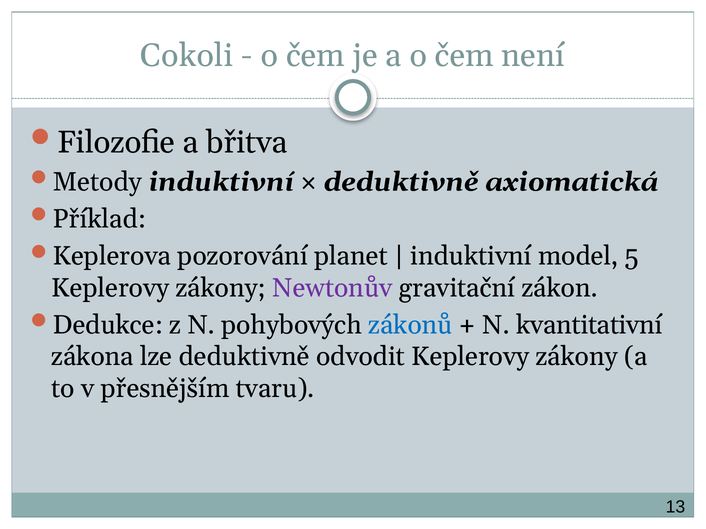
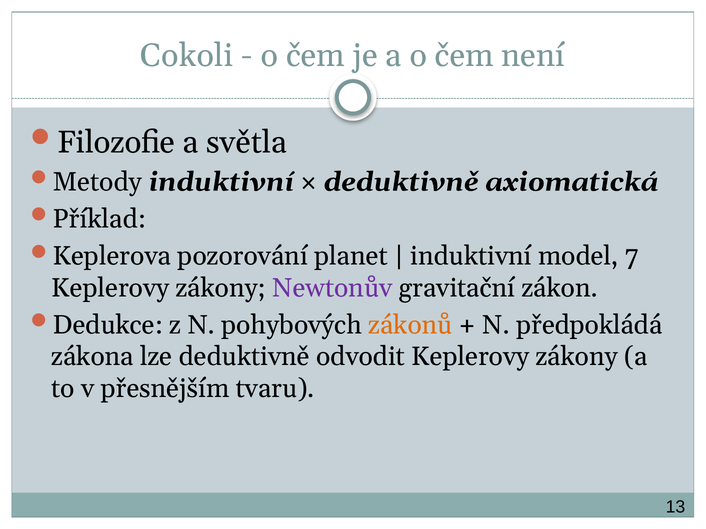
břitva: břitva -> světla
5: 5 -> 7
zákonů colour: blue -> orange
kvantitativní: kvantitativní -> předpokládá
